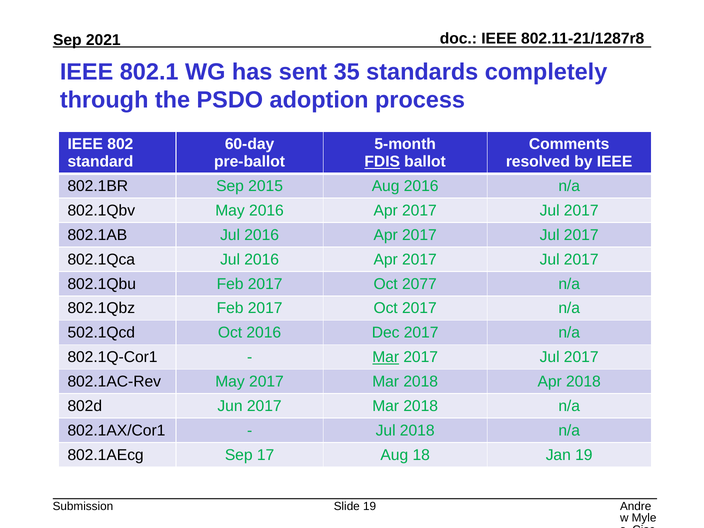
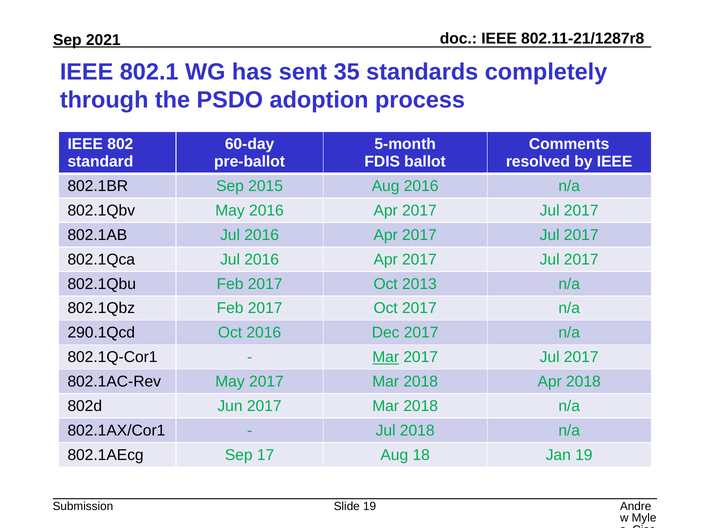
FDIS underline: present -> none
2077: 2077 -> 2013
502.1Qcd: 502.1Qcd -> 290.1Qcd
